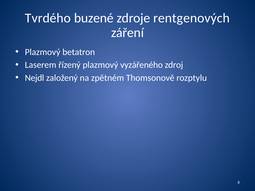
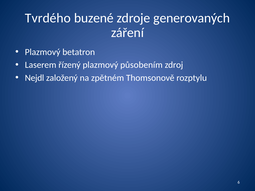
rentgenových: rentgenových -> generovaných
vyzářeného: vyzářeného -> působením
